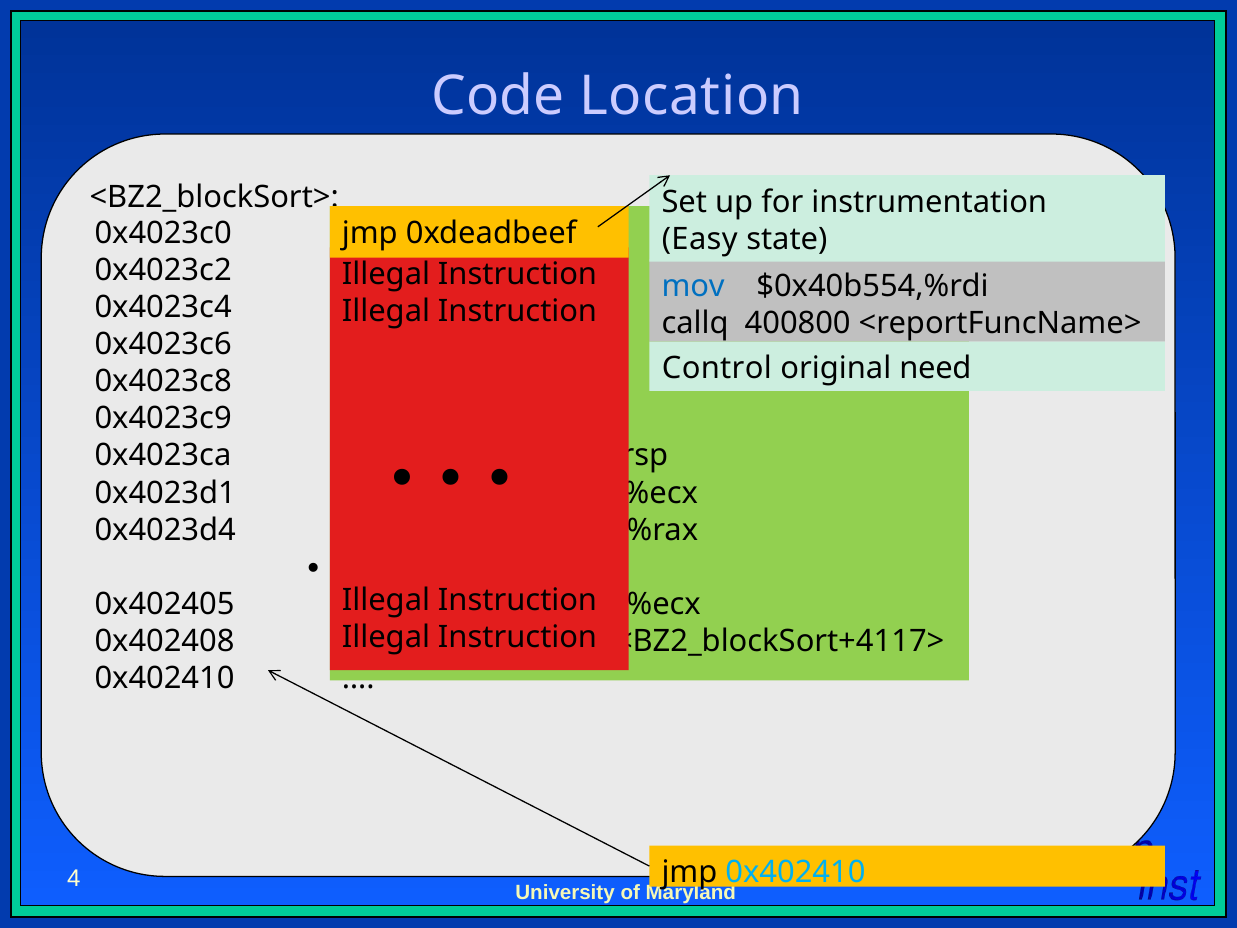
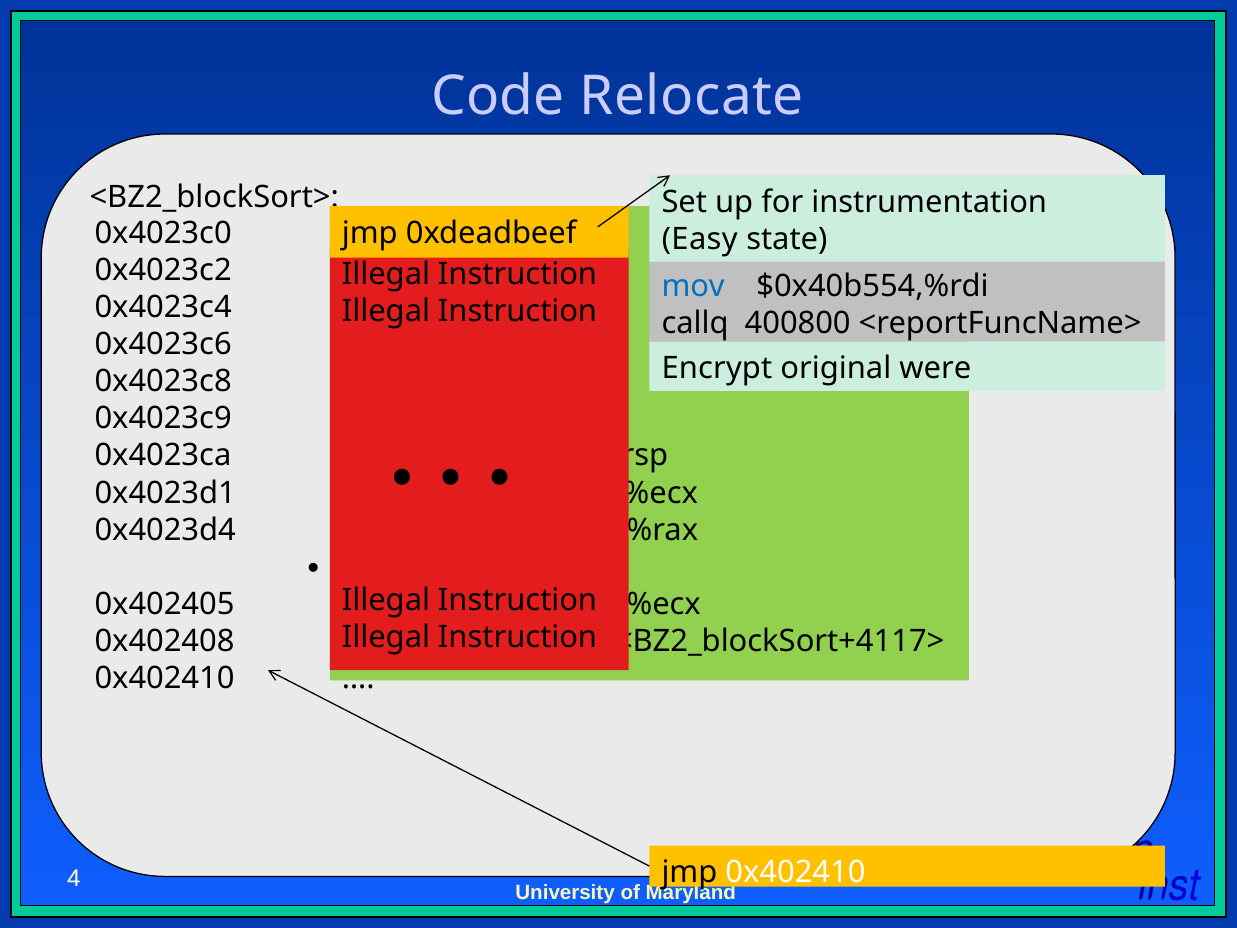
Location: Location -> Relocate
Control: Control -> Encrypt
need: need -> were
0x402410 at (796, 872) colour: light blue -> white
